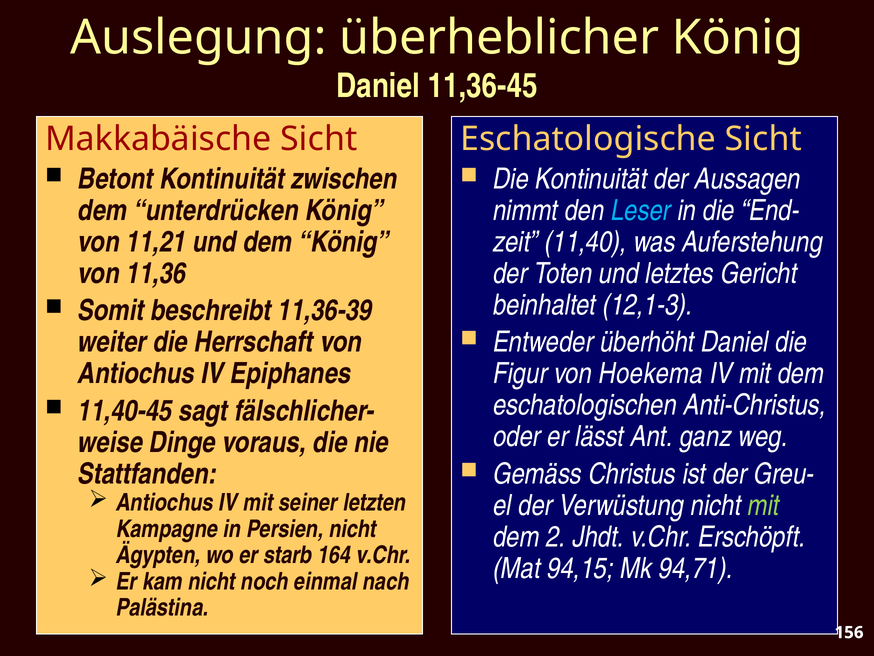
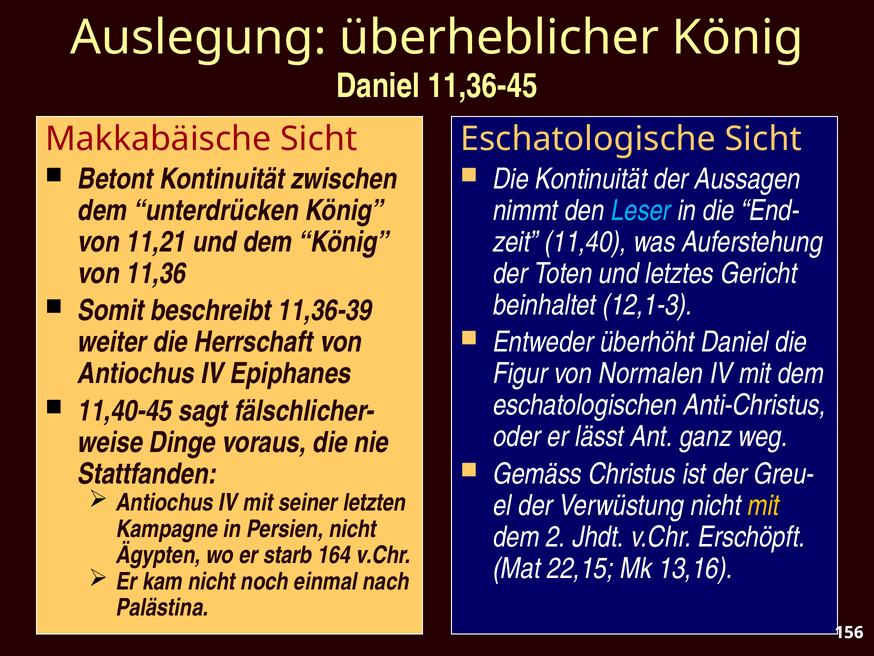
Hoekema: Hoekema -> Normalen
mit at (764, 505) colour: light green -> yellow
94,15: 94,15 -> 22,15
94,71: 94,71 -> 13,16
